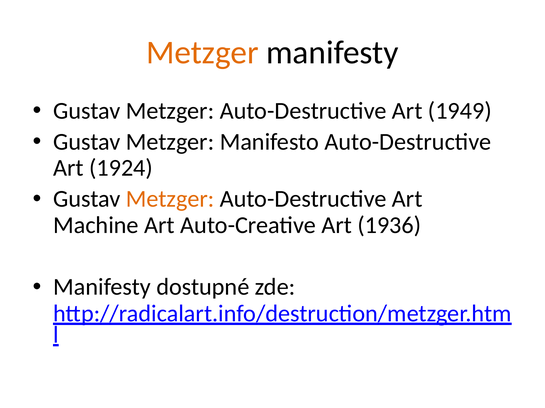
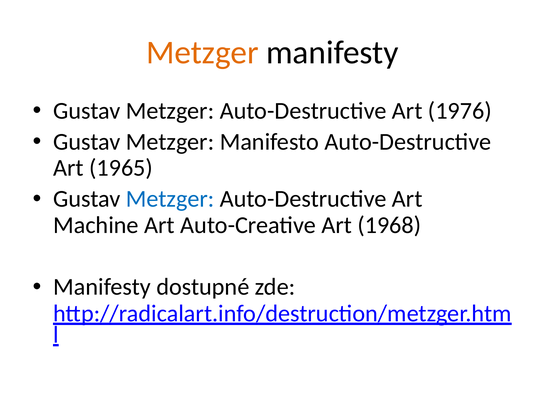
1949: 1949 -> 1976
1924: 1924 -> 1965
Metzger at (170, 199) colour: orange -> blue
1936: 1936 -> 1968
